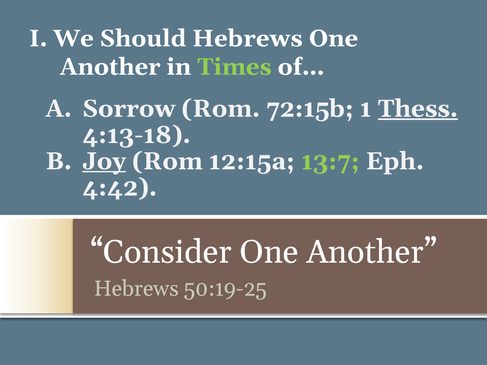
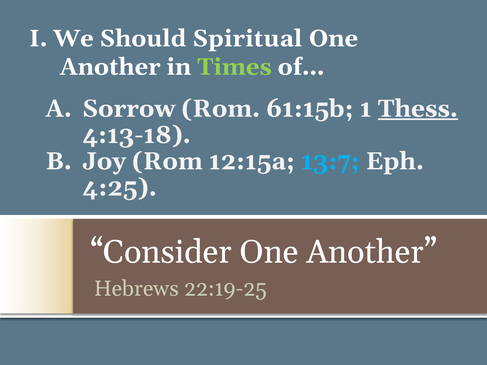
Should Hebrews: Hebrews -> Spiritual
72:15b: 72:15b -> 61:15b
Joy underline: present -> none
13:7 colour: light green -> light blue
4:42: 4:42 -> 4:25
50:19-25: 50:19-25 -> 22:19-25
